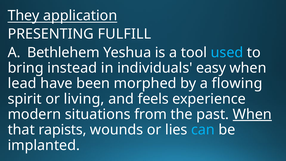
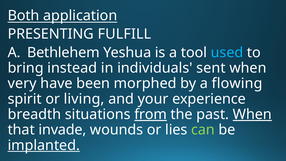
They: They -> Both
easy: easy -> sent
lead: lead -> very
feels: feels -> your
modern: modern -> breadth
from underline: none -> present
rapists: rapists -> invade
can colour: light blue -> light green
implanted underline: none -> present
